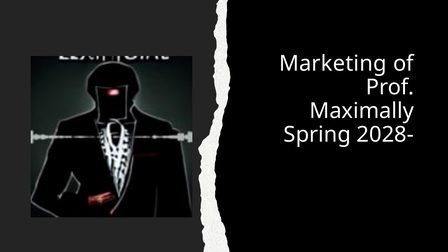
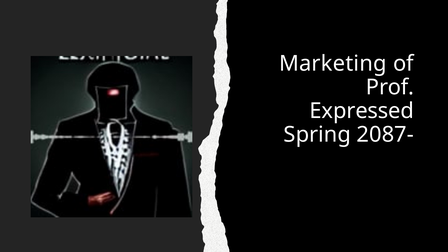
Maximally: Maximally -> Expressed
2028-: 2028- -> 2087-
